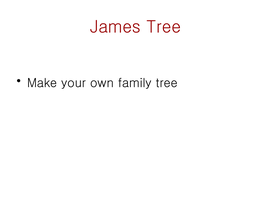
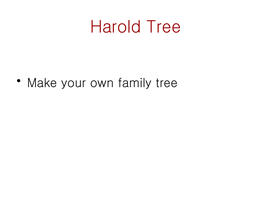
James: James -> Harold
